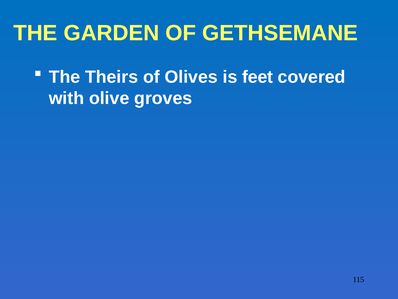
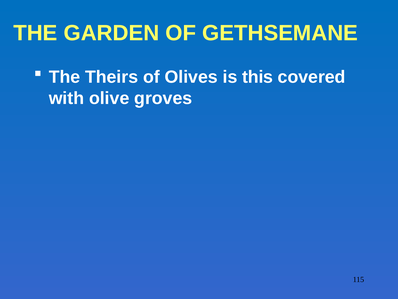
feet: feet -> this
